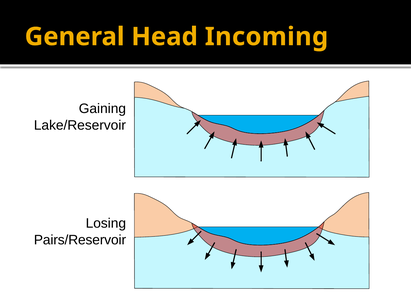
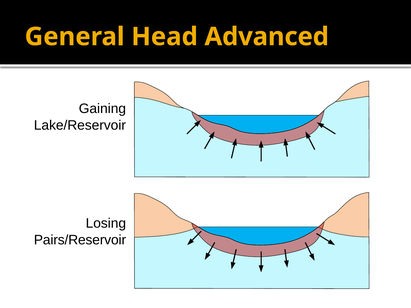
Incoming: Incoming -> Advanced
